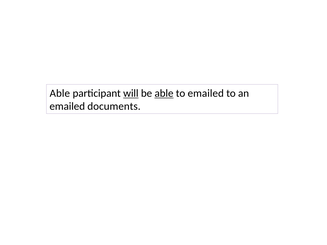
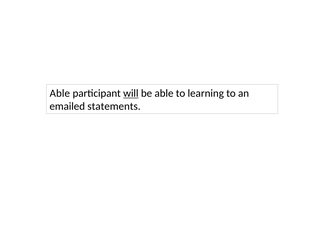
able at (164, 93) underline: present -> none
to emailed: emailed -> learning
documents: documents -> statements
